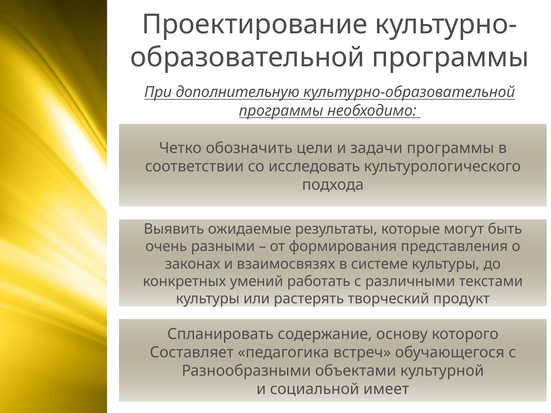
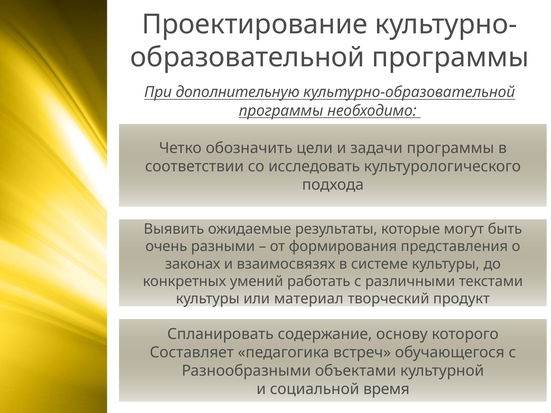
растерять: растерять -> материал
имеет: имеет -> время
